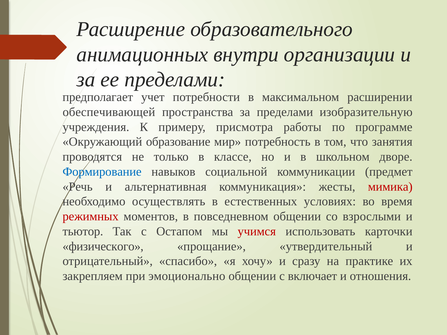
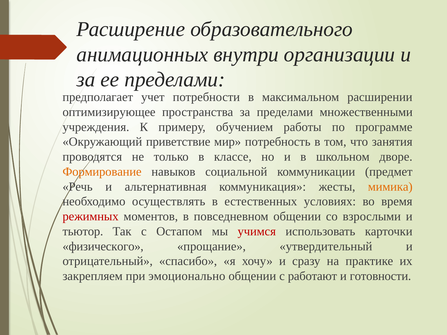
обеспечивающей: обеспечивающей -> оптимизирующее
изобразительную: изобразительную -> множественными
присмотра: присмотра -> обучением
образование: образование -> приветствие
Формирование colour: blue -> orange
мимика colour: red -> orange
включает: включает -> работают
отношения: отношения -> готовности
